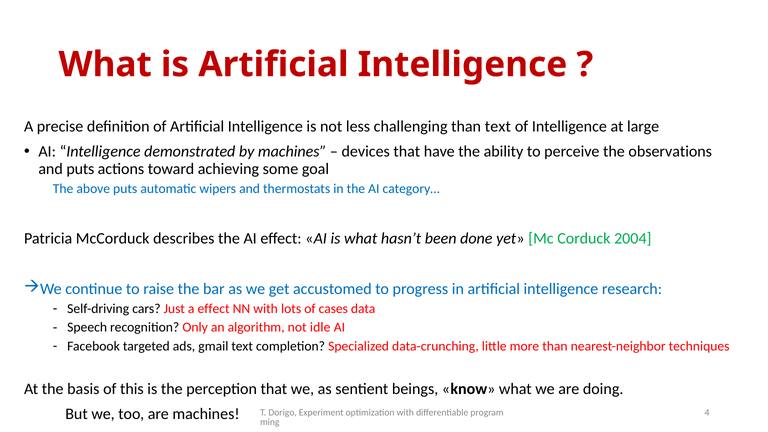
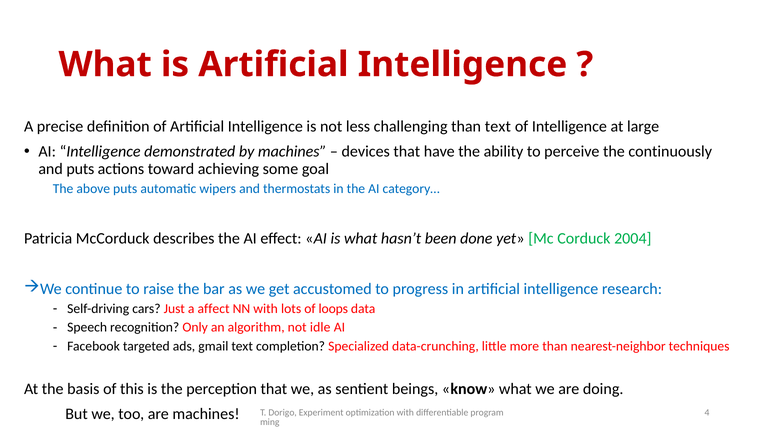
observations: observations -> continuously
a effect: effect -> affect
cases: cases -> loops
